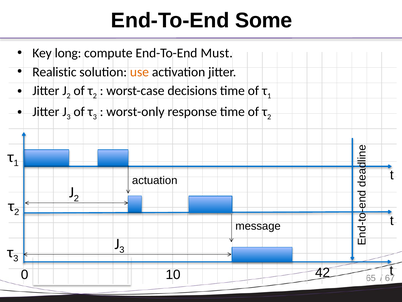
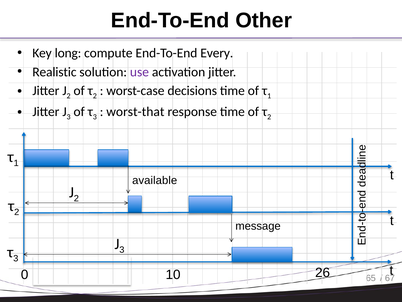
Some: Some -> Other
Must: Must -> Every
use colour: orange -> purple
worst-only: worst-only -> worst-that
actuation: actuation -> available
42: 42 -> 26
